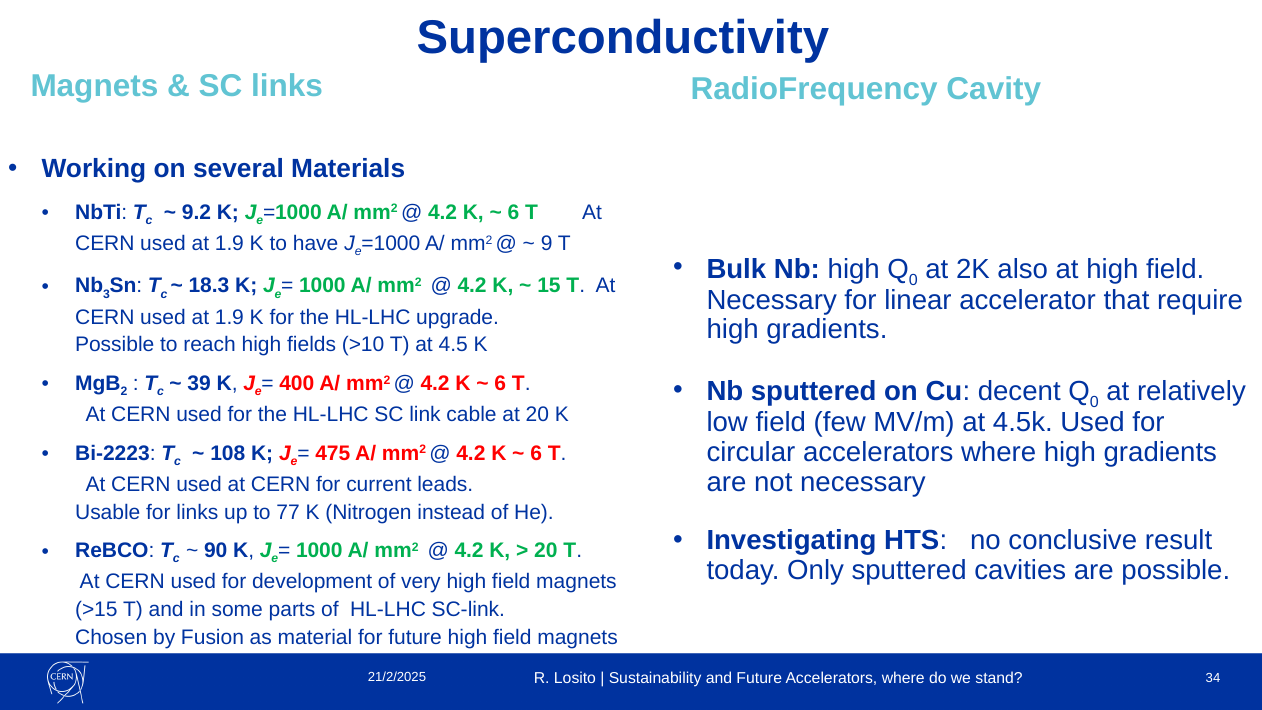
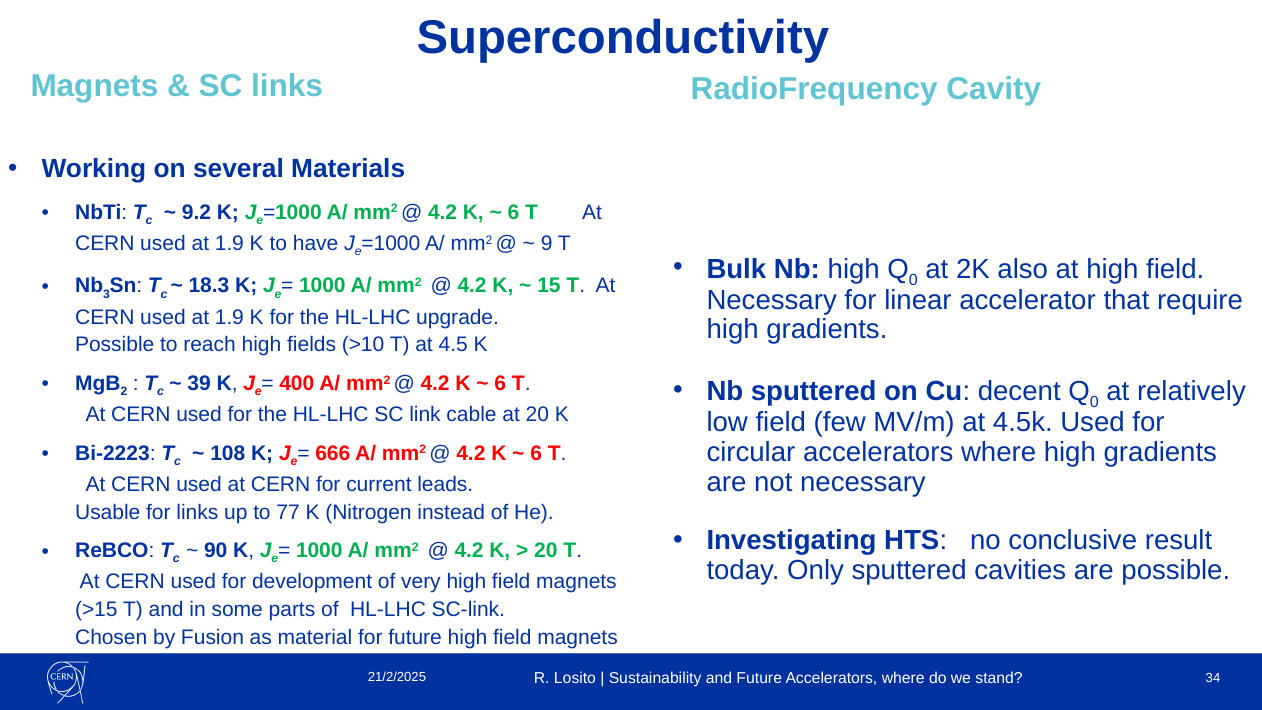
475: 475 -> 666
